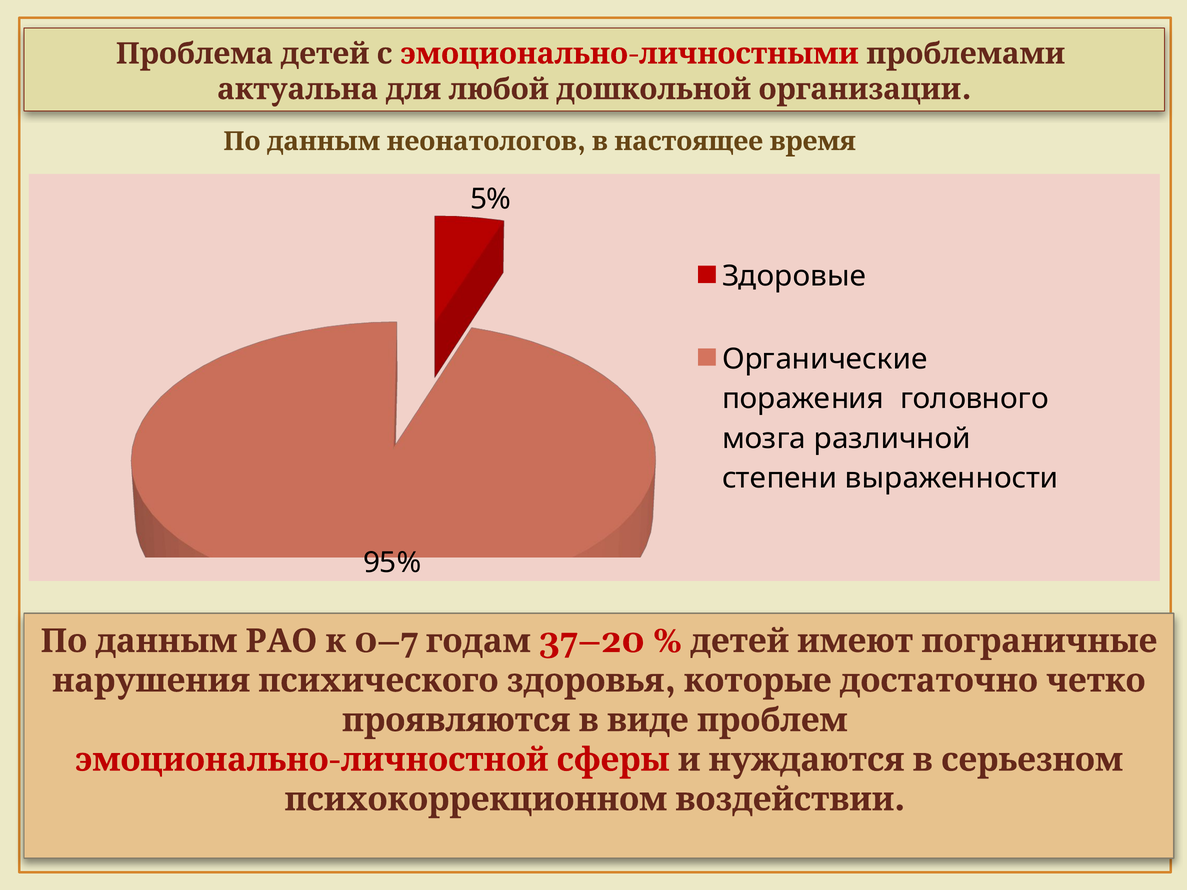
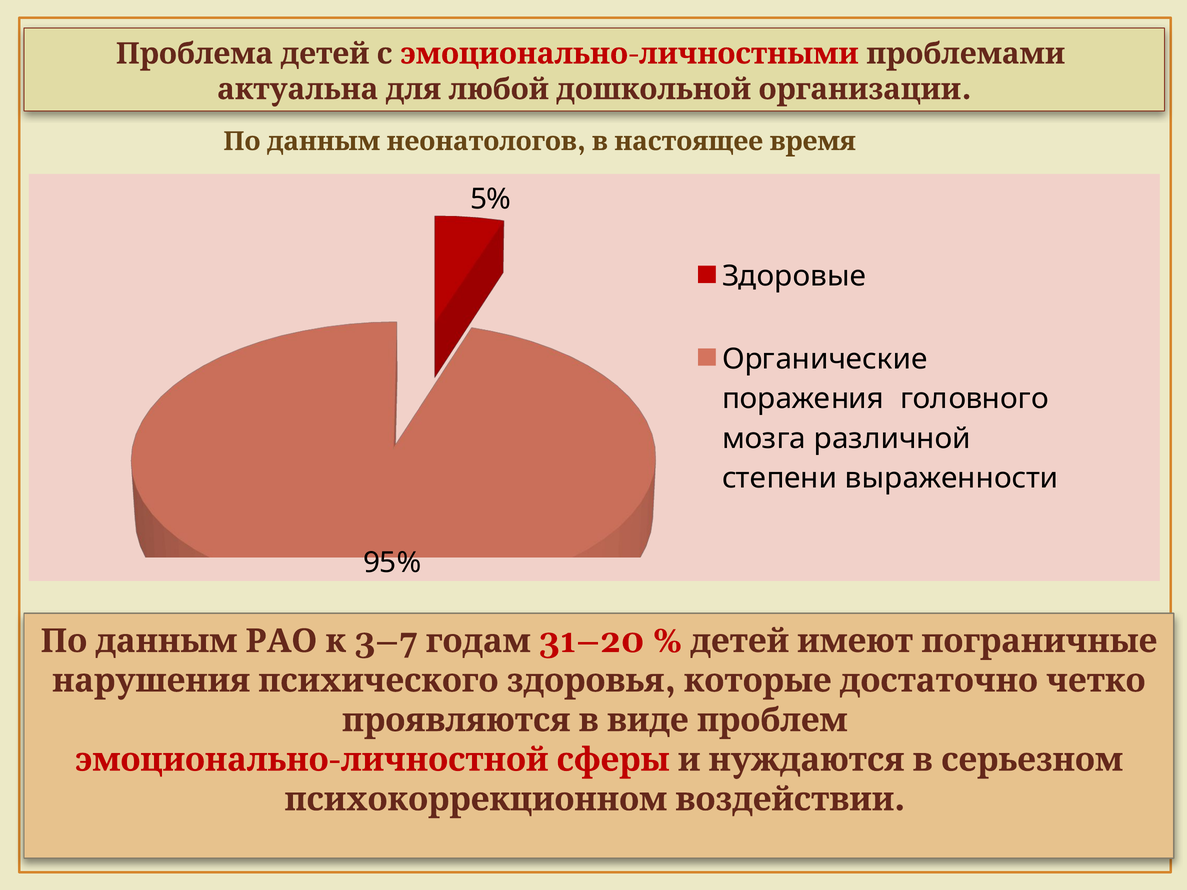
0–7: 0–7 -> 3–7
37–20: 37–20 -> 31–20
